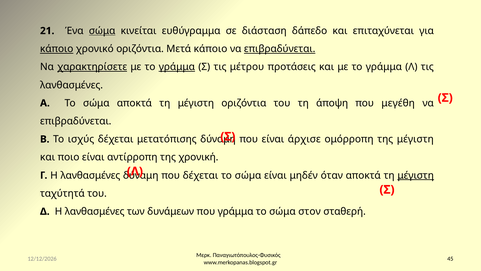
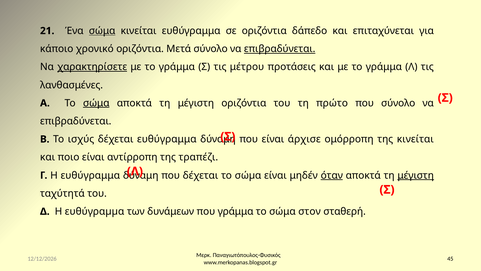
σε διάσταση: διάσταση -> οριζόντια
κάποιο at (57, 49) underline: present -> none
Μετά κάποιο: κάποιο -> σύνολο
γράμμα at (177, 67) underline: present -> none
σώμα at (96, 103) underline: none -> present
άποψη: άποψη -> πρώτο
που μεγέθη: μεγέθη -> σύνολο
δέχεται μετατόπισης: μετατόπισης -> ευθύγραμμα
της μέγιστη: μέγιστη -> κινείται
χρονική: χρονική -> τραπέζι
Γ Η λανθασμένες: λανθασμένες -> ευθύγραμμα
όταν underline: none -> present
Δ Η λανθασμένες: λανθασμένες -> ευθύγραµµα
